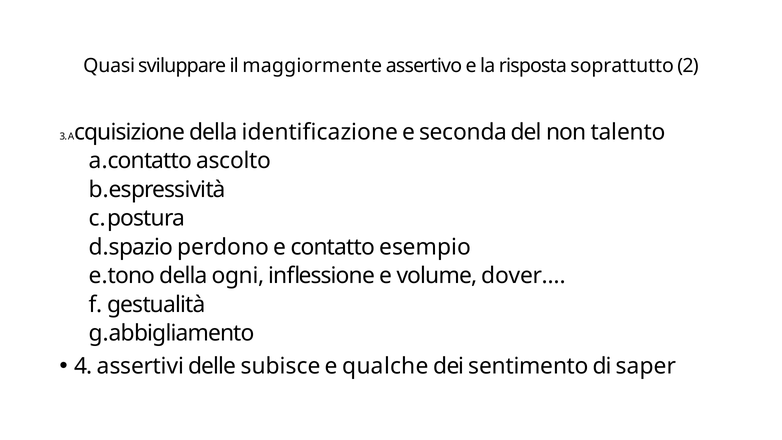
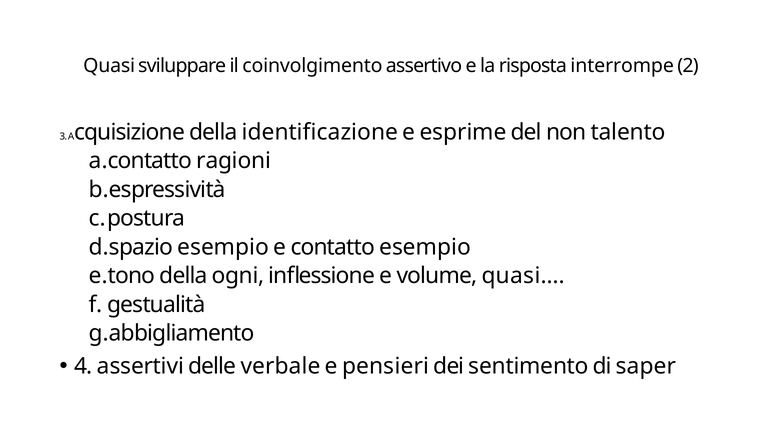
maggiormente: maggiormente -> coinvolgimento
soprattutto: soprattutto -> interrompe
seconda: seconda -> esprime
ascolto: ascolto -> ragioni
perdono at (223, 247): perdono -> esempio
dover…: dover… -> quasi…
subisce: subisce -> verbale
qualche: qualche -> pensieri
